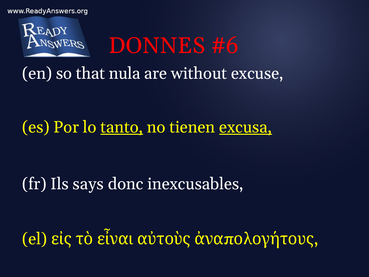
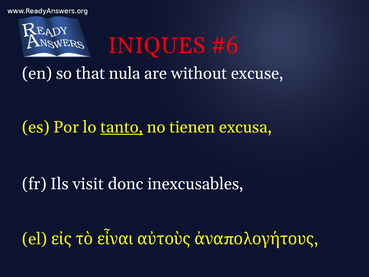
DONNES: DONNES -> INIQUES
excusa underline: present -> none
says: says -> visit
